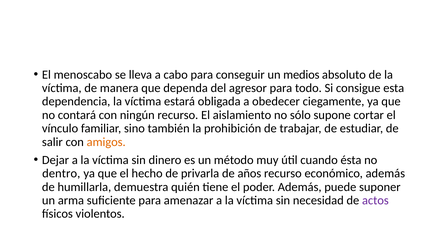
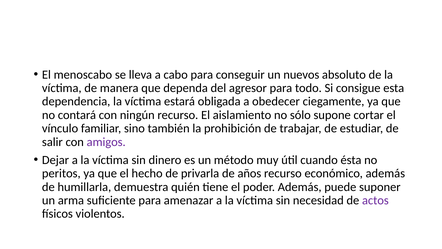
medios: medios -> nuevos
amigos colour: orange -> purple
dentro: dentro -> peritos
